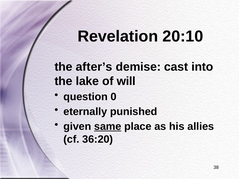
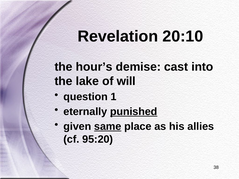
after’s: after’s -> hour’s
0: 0 -> 1
punished underline: none -> present
36:20: 36:20 -> 95:20
